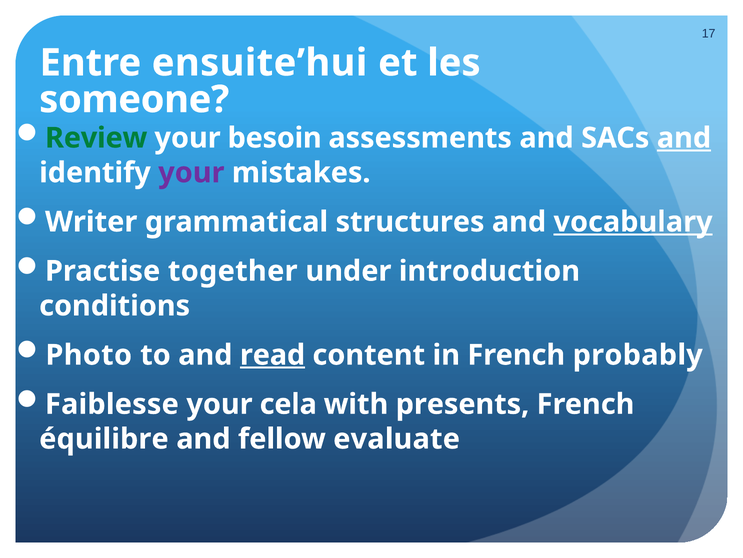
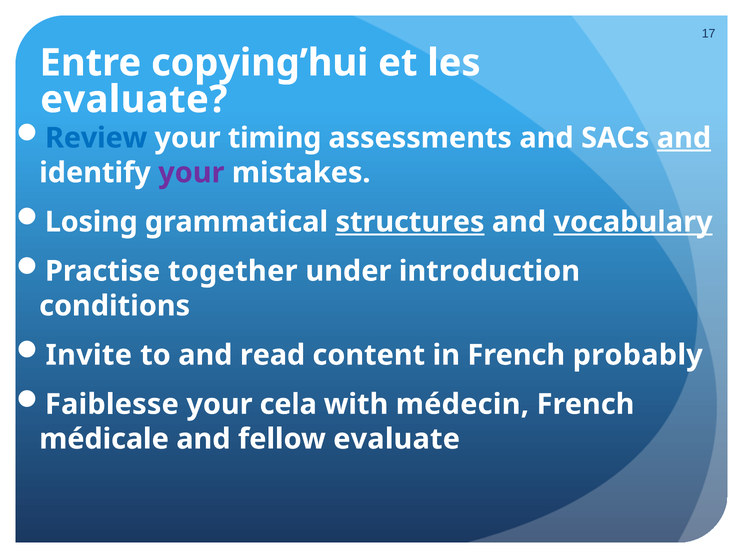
ensuite’hui: ensuite’hui -> copying’hui
someone at (134, 99): someone -> evaluate
Review colour: green -> blue
besoin: besoin -> timing
Writer: Writer -> Losing
structures underline: none -> present
Photo: Photo -> Invite
read underline: present -> none
presents: presents -> médecin
équilibre: équilibre -> médicale
